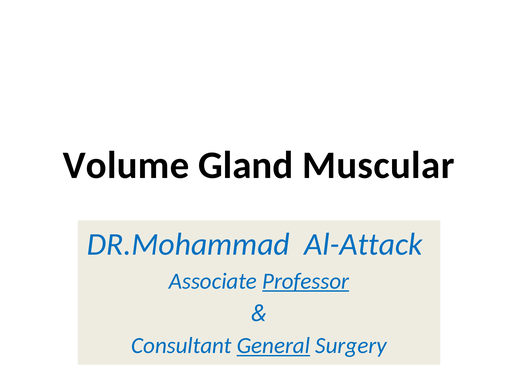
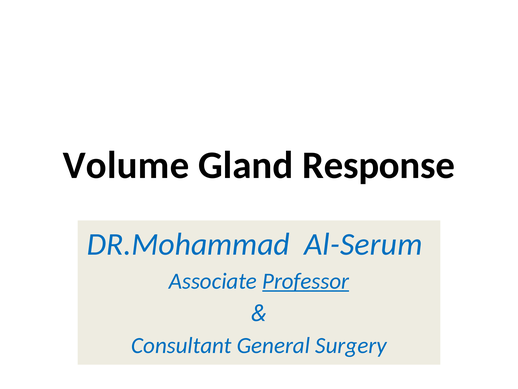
Muscular: Muscular -> Response
Al-Attack: Al-Attack -> Al-Serum
General underline: present -> none
